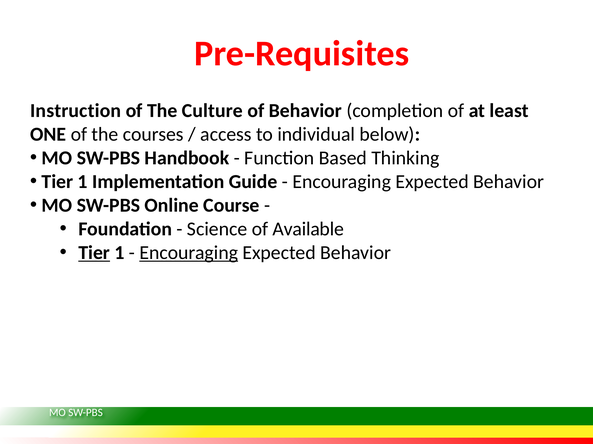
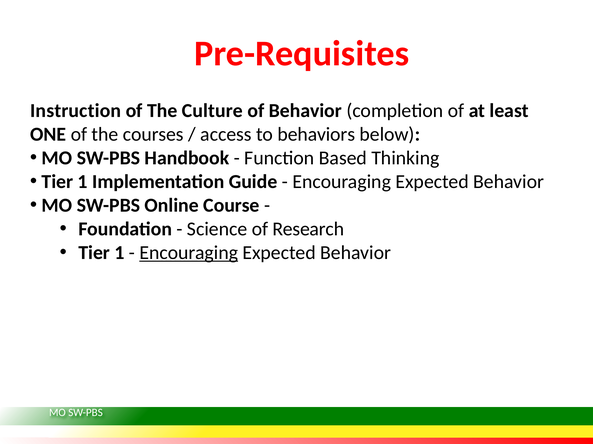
individual: individual -> behaviors
Available: Available -> Research
Tier at (94, 253) underline: present -> none
